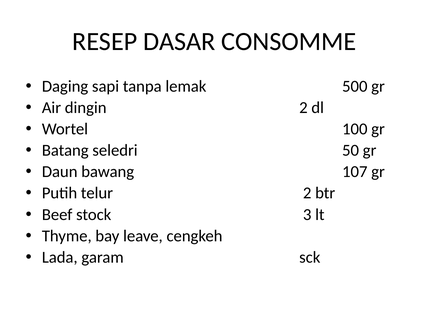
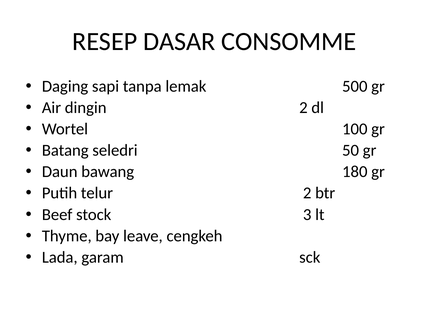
107: 107 -> 180
